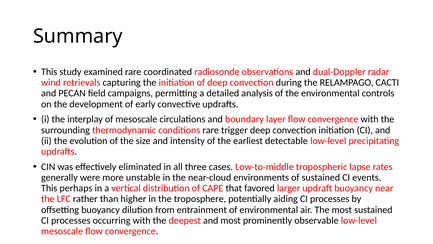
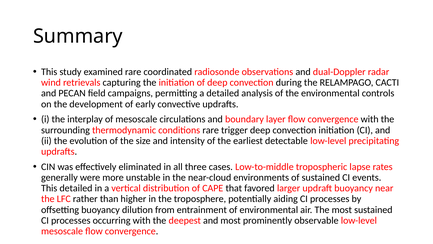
This perhaps: perhaps -> detailed
